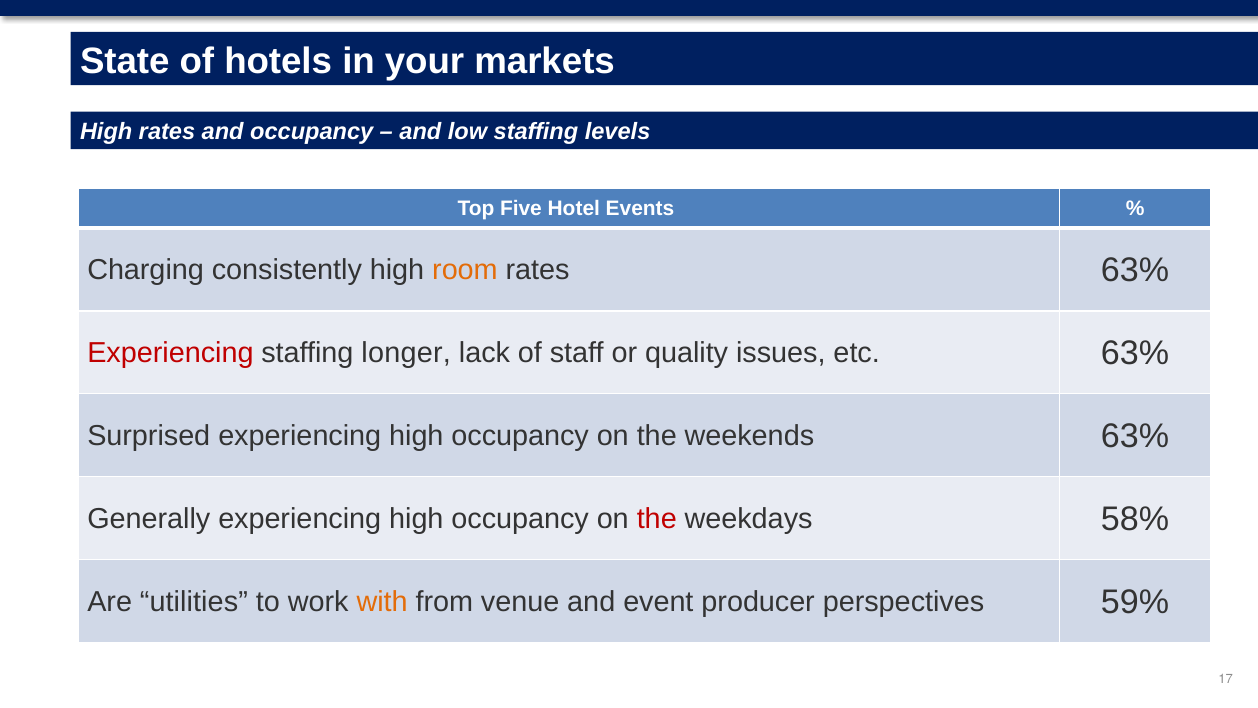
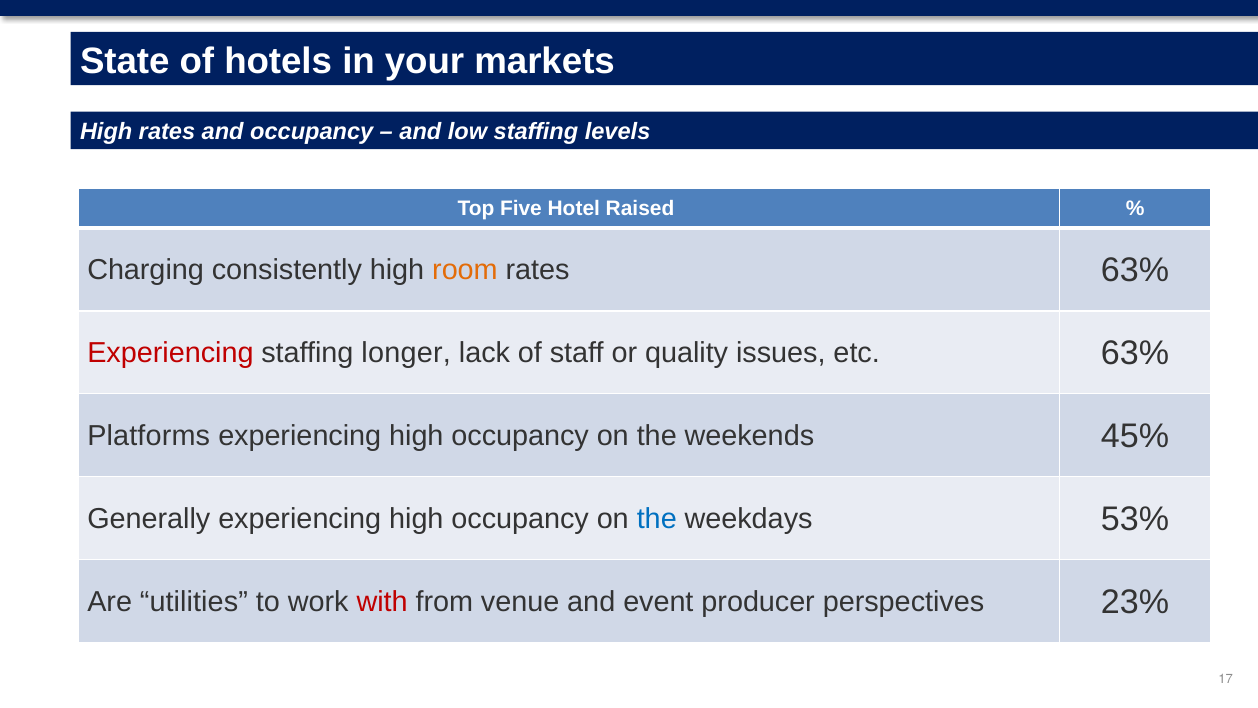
Events: Events -> Raised
Surprised: Surprised -> Platforms
weekends 63%: 63% -> 45%
the at (657, 519) colour: red -> blue
58%: 58% -> 53%
with colour: orange -> red
59%: 59% -> 23%
